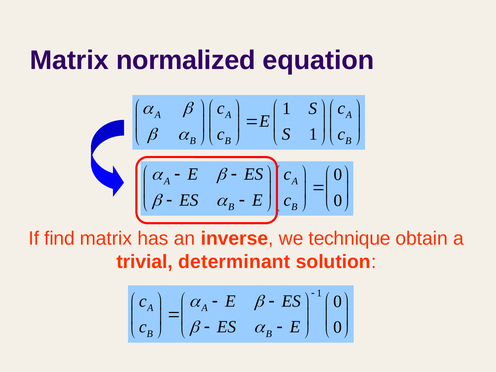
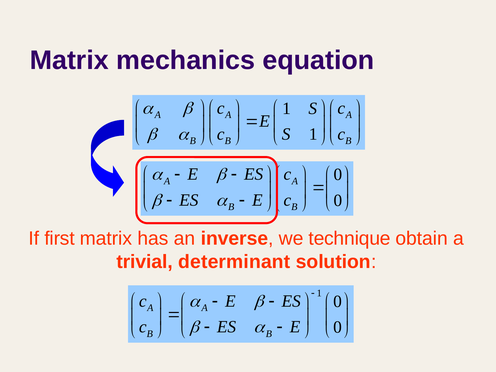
normalized: normalized -> mechanics
find: find -> first
